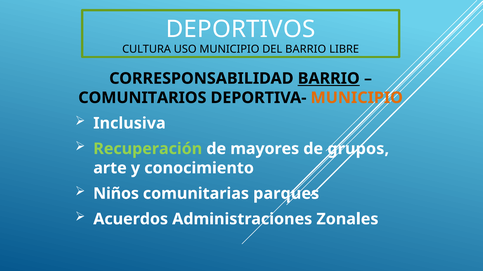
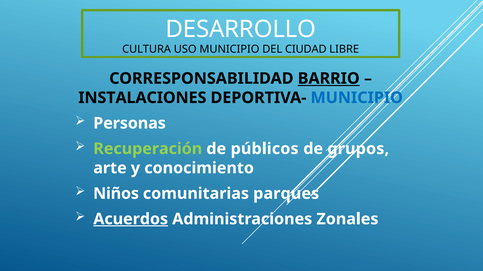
DEPORTIVOS: DEPORTIVOS -> DESARROLLO
DEL BARRIO: BARRIO -> CIUDAD
COMUNITARIOS: COMUNITARIOS -> INSTALACIONES
MUNICIPIO at (357, 98) colour: orange -> blue
Inclusiva: Inclusiva -> Personas
mayores: mayores -> públicos
Acuerdos underline: none -> present
